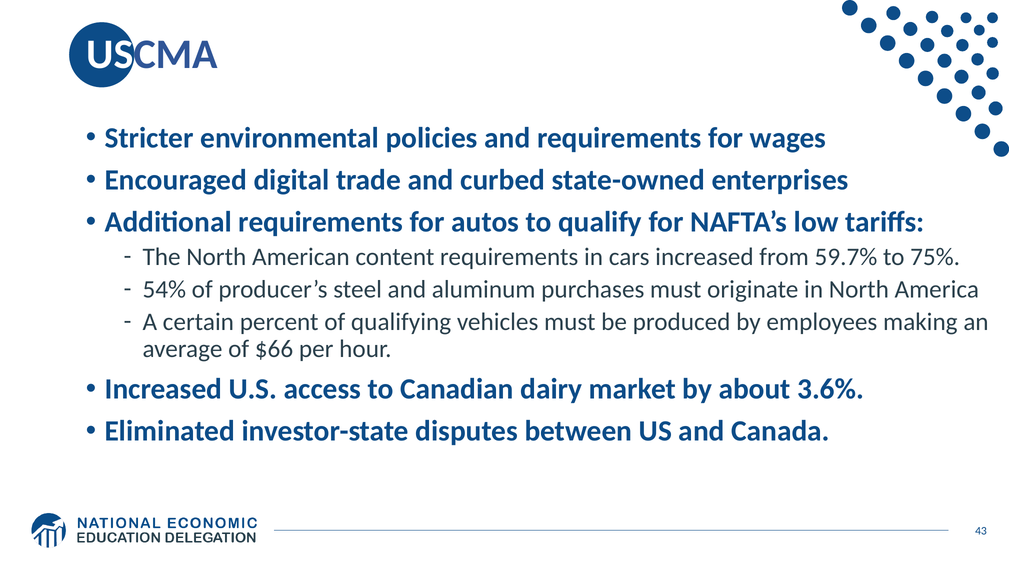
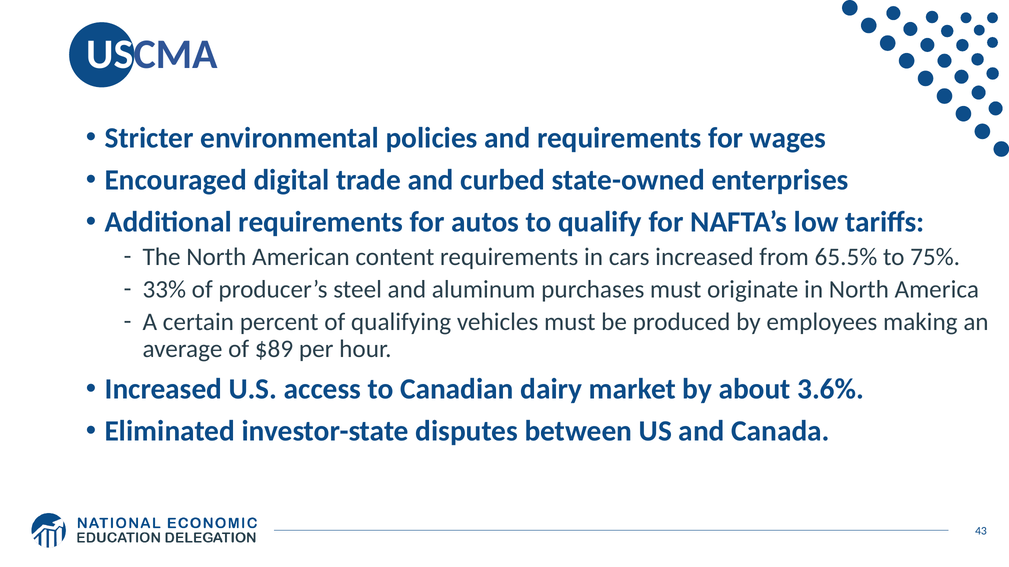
59.7%: 59.7% -> 65.5%
54%: 54% -> 33%
$66: $66 -> $89
